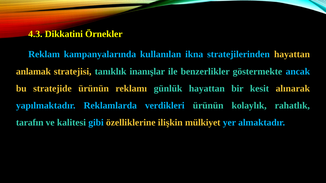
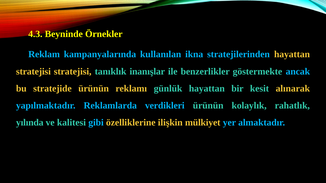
Dikkatini: Dikkatini -> Beyninde
anlamak at (33, 72): anlamak -> stratejisi
tarafın: tarafın -> yılında
